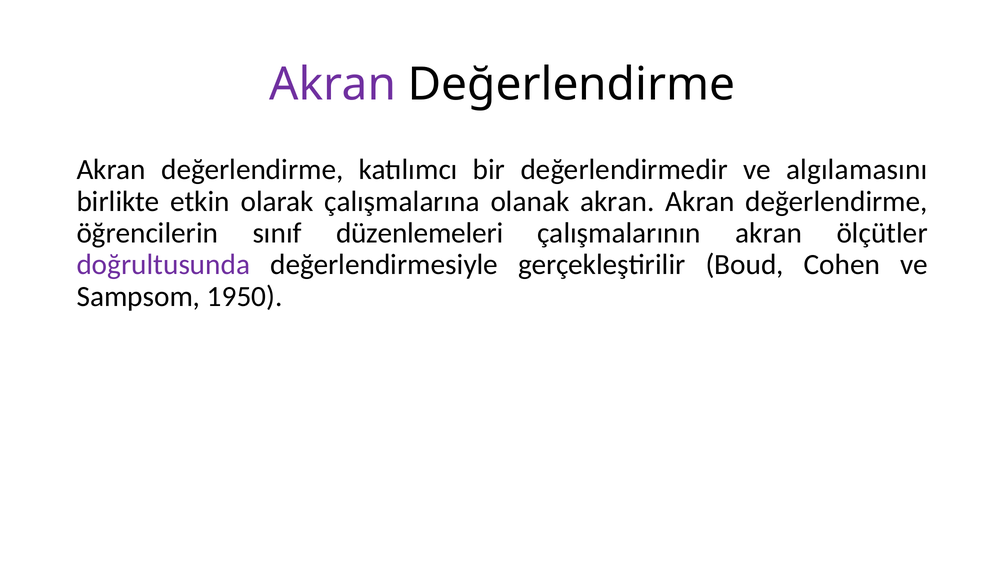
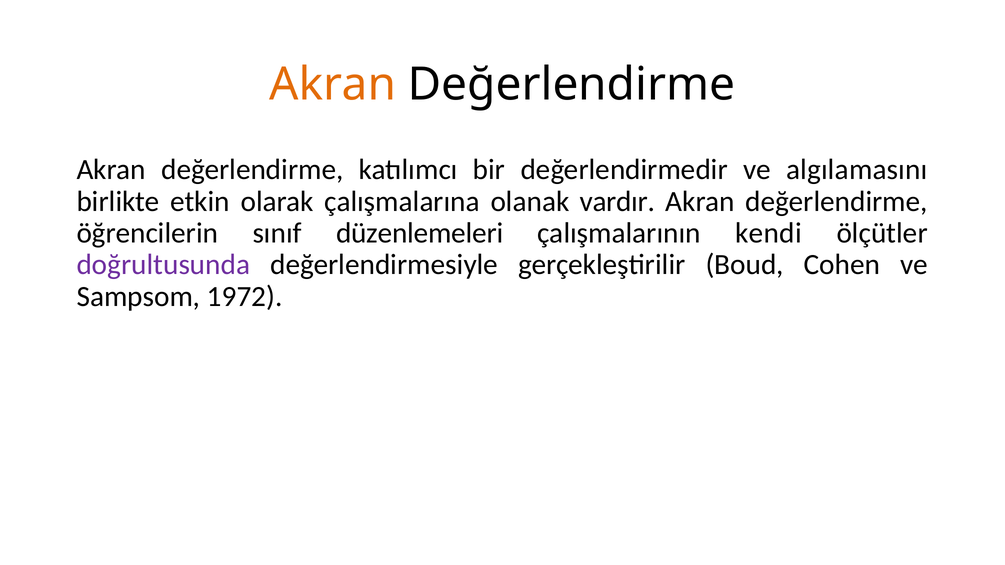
Akran at (333, 84) colour: purple -> orange
olanak akran: akran -> vardır
çalışmalarının akran: akran -> kendi
1950: 1950 -> 1972
